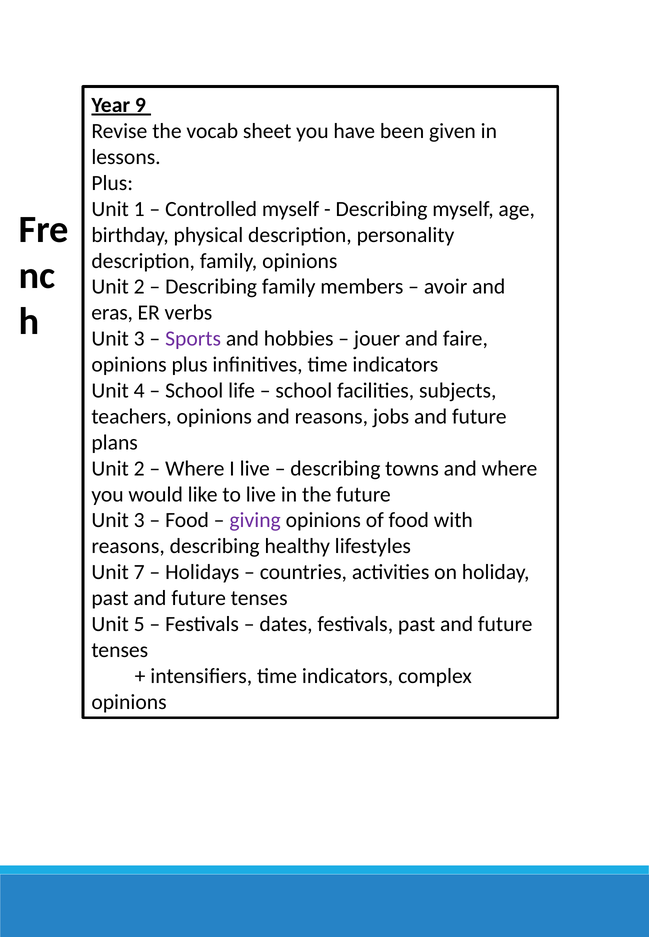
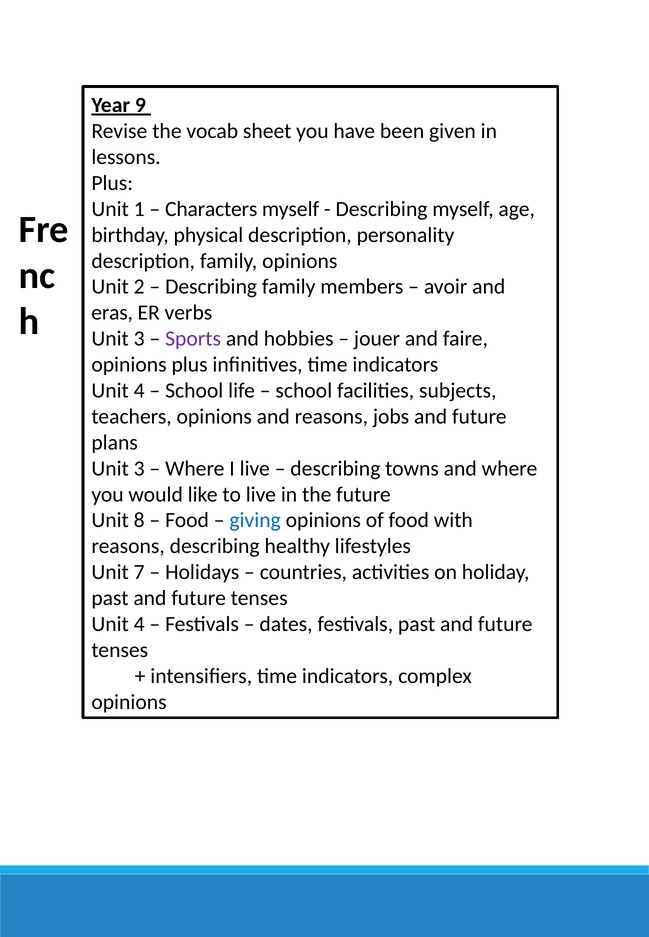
Controlled: Controlled -> Characters
2 at (139, 469): 2 -> 3
3 at (139, 521): 3 -> 8
giving colour: purple -> blue
5 at (139, 624): 5 -> 4
